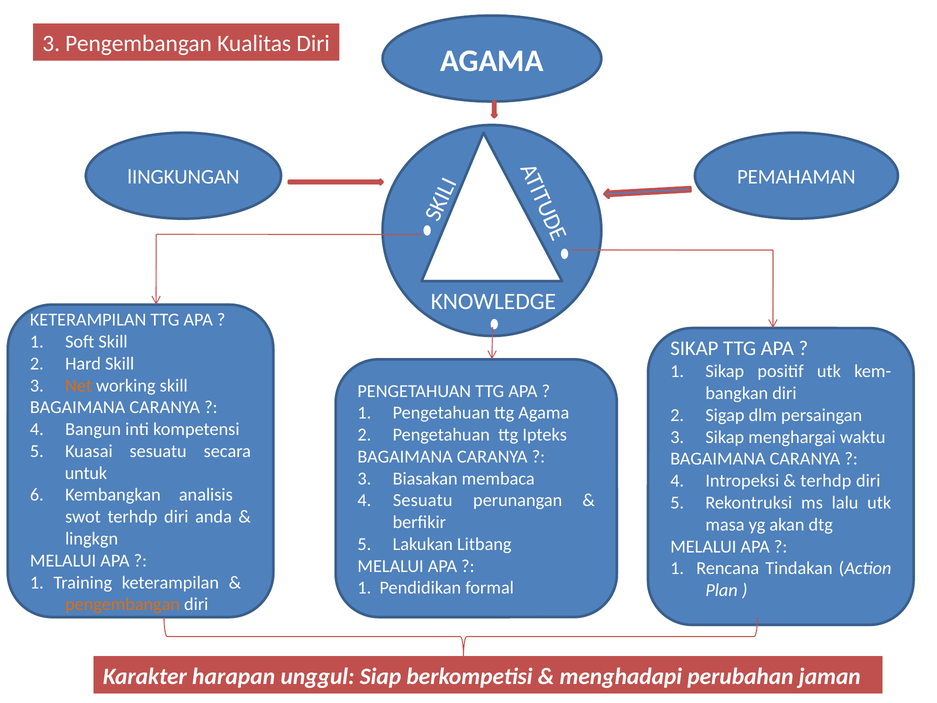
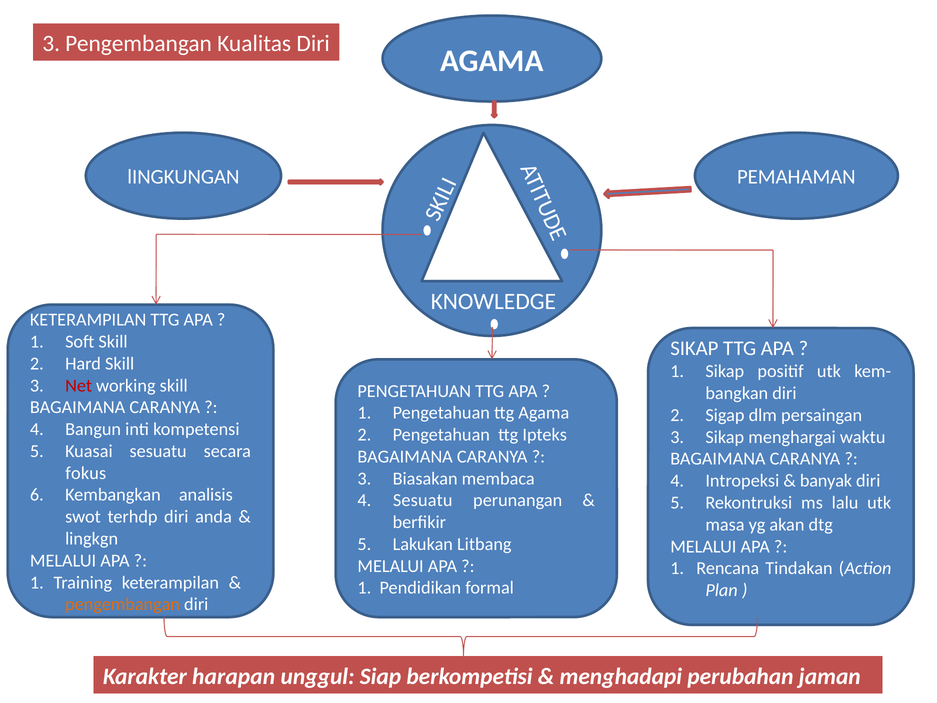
Net colour: orange -> red
untuk: untuk -> fokus
terhdp at (826, 481): terhdp -> banyak
